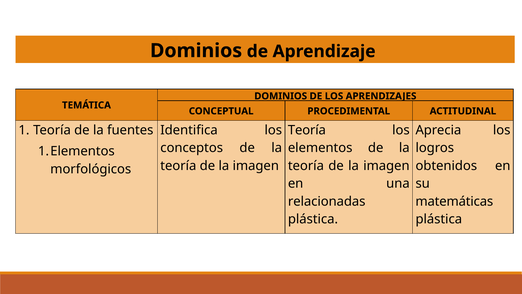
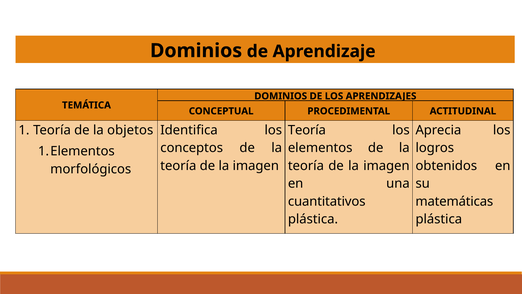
fuentes: fuentes -> objetos
relacionadas: relacionadas -> cuantitativos
